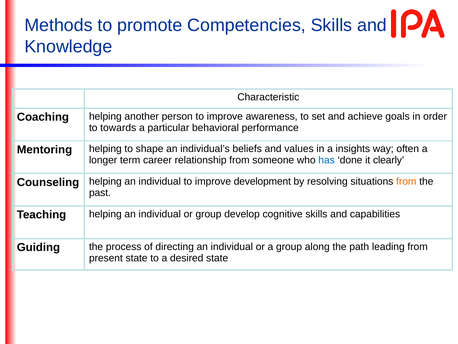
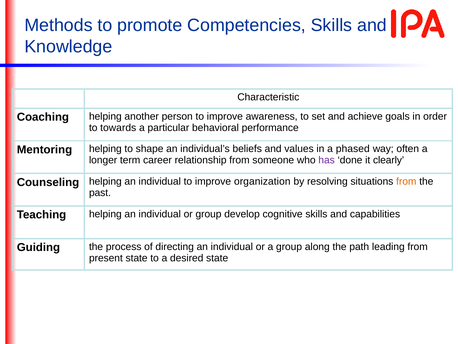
insights: insights -> phased
has colour: blue -> purple
development: development -> organization
